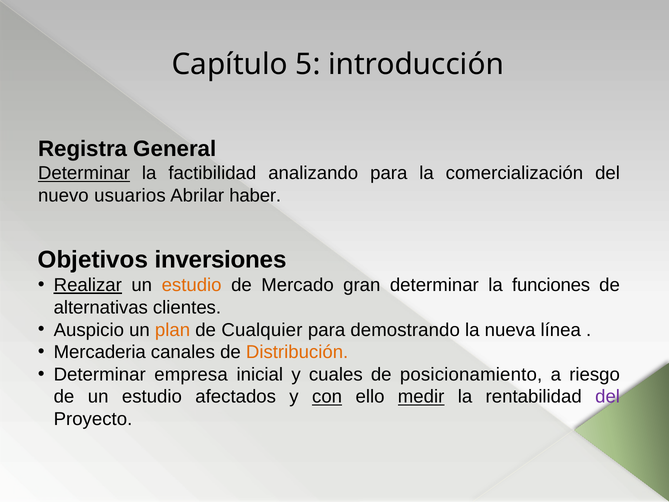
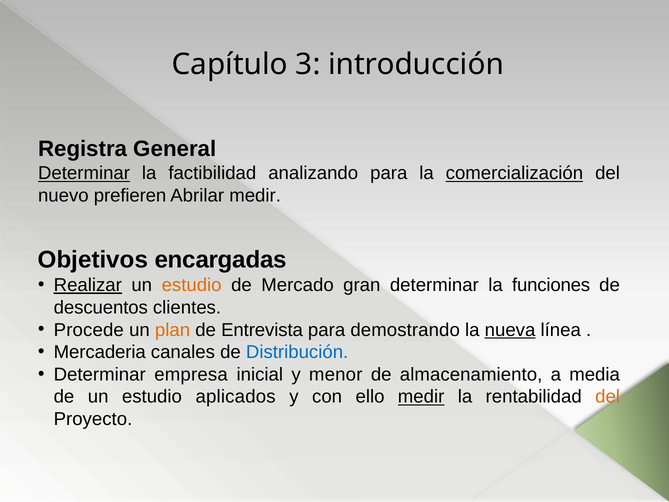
5: 5 -> 3
comercialización underline: none -> present
usuarios: usuarios -> prefieren
Abrilar haber: haber -> medir
inversiones: inversiones -> encargadas
alternativas: alternativas -> descuentos
Auspicio: Auspicio -> Procede
Cualquier: Cualquier -> Entrevista
nueva underline: none -> present
Distribución colour: orange -> blue
cuales: cuales -> menor
posicionamiento: posicionamiento -> almacenamiento
riesgo: riesgo -> media
afectados: afectados -> aplicados
con underline: present -> none
del at (608, 397) colour: purple -> orange
